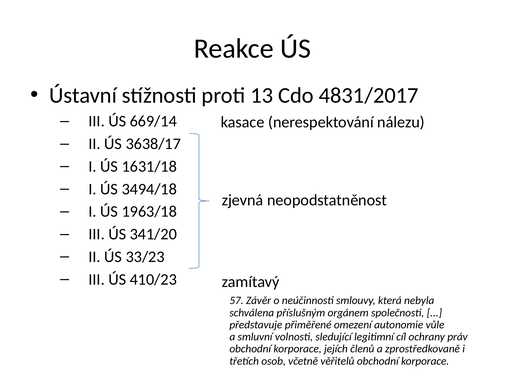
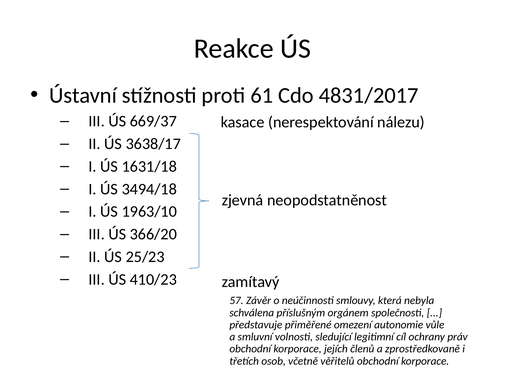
13: 13 -> 61
669/14: 669/14 -> 669/37
1963/18: 1963/18 -> 1963/10
341/20: 341/20 -> 366/20
33/23: 33/23 -> 25/23
